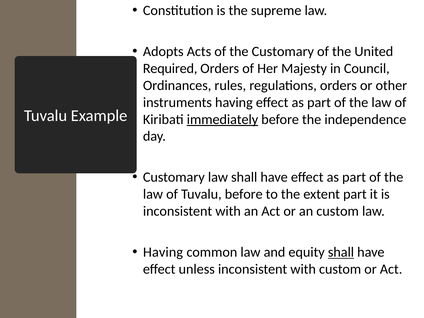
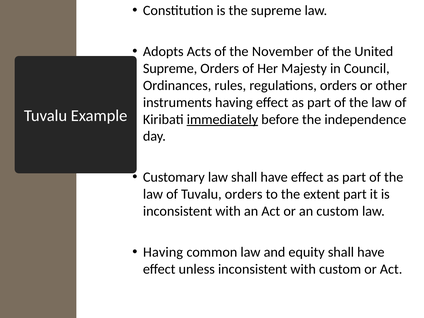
the Customary: Customary -> November
Required at (170, 68): Required -> Supreme
Tuvalu before: before -> orders
shall at (341, 252) underline: present -> none
